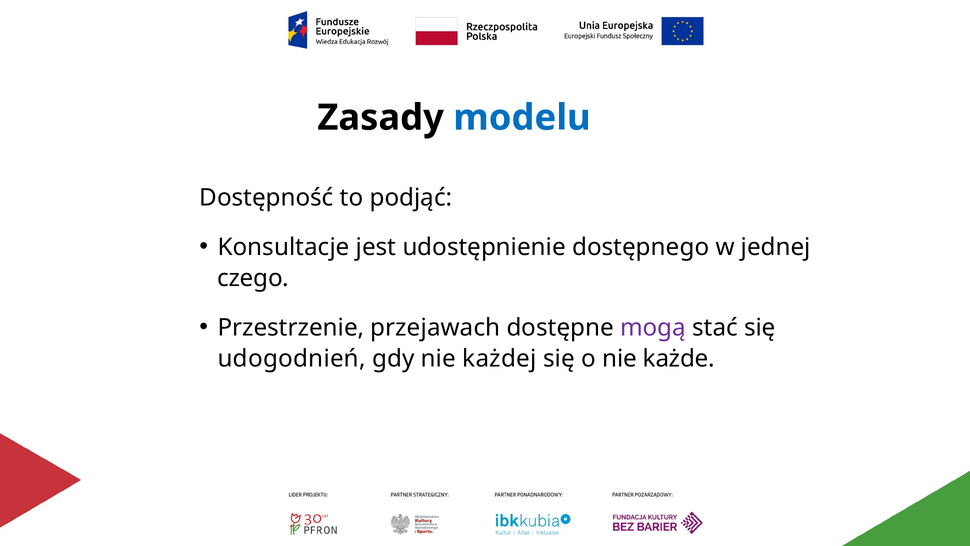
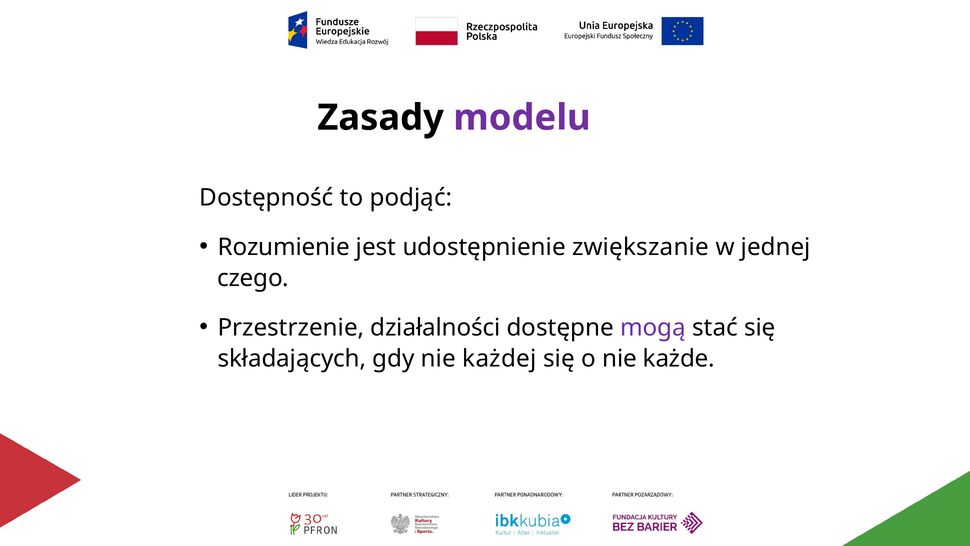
modelu colour: blue -> purple
Konsultacje: Konsultacje -> Rozumienie
dostępnego: dostępnego -> zwiększanie
przejawach: przejawach -> działalności
udogodnień: udogodnień -> składających
